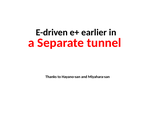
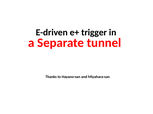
earlier: earlier -> trigger
